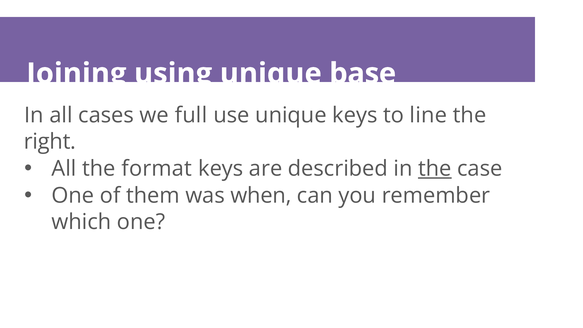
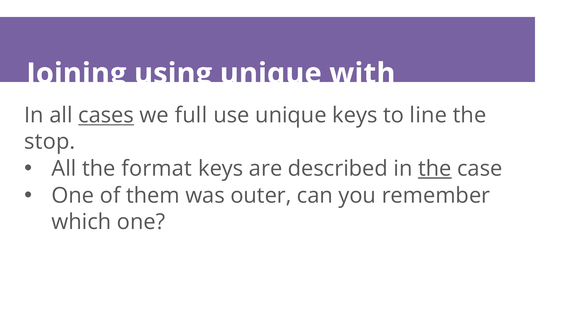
base: base -> with
cases underline: none -> present
right: right -> stop
when: when -> outer
